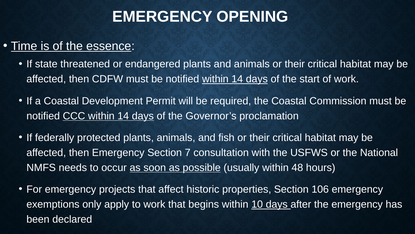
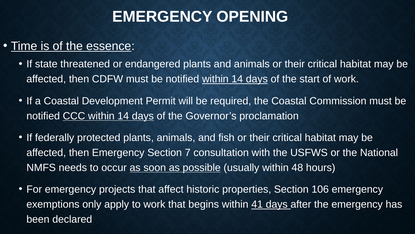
10: 10 -> 41
